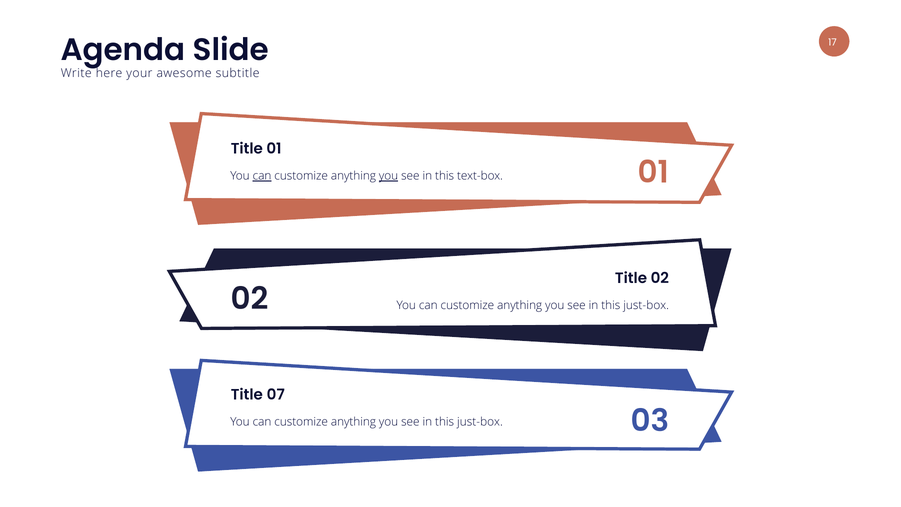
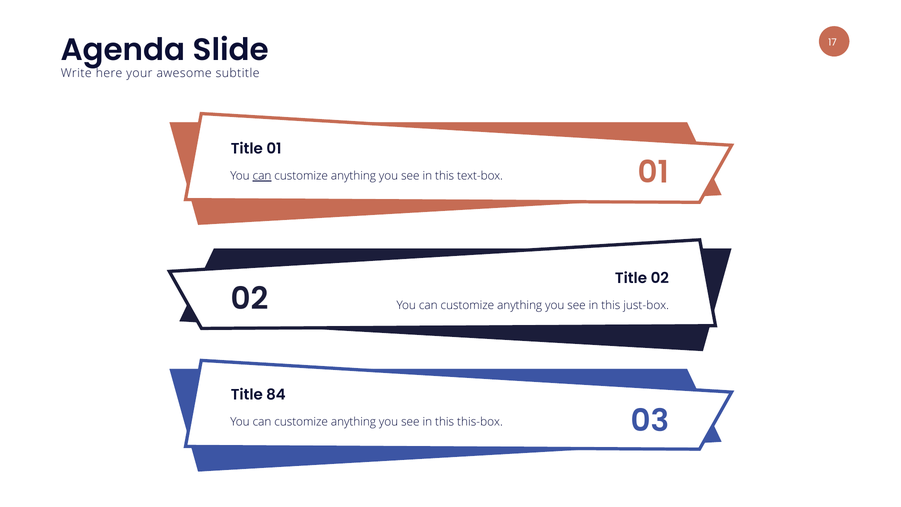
you at (389, 176) underline: present -> none
07: 07 -> 84
just-box at (480, 422): just-box -> this-box
